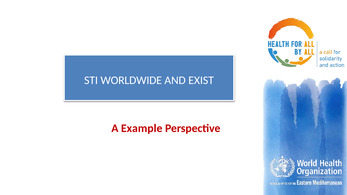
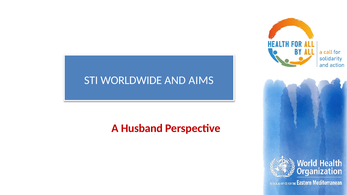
EXIST: EXIST -> AIMS
Example: Example -> Husband
